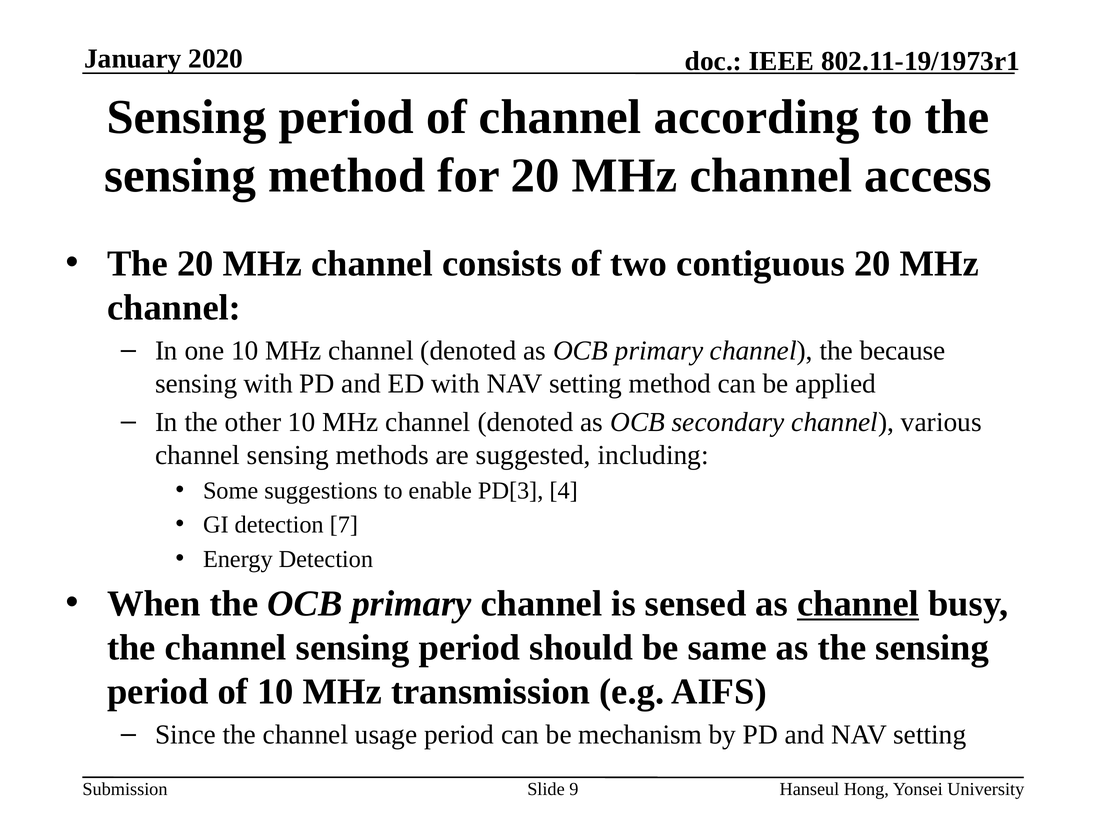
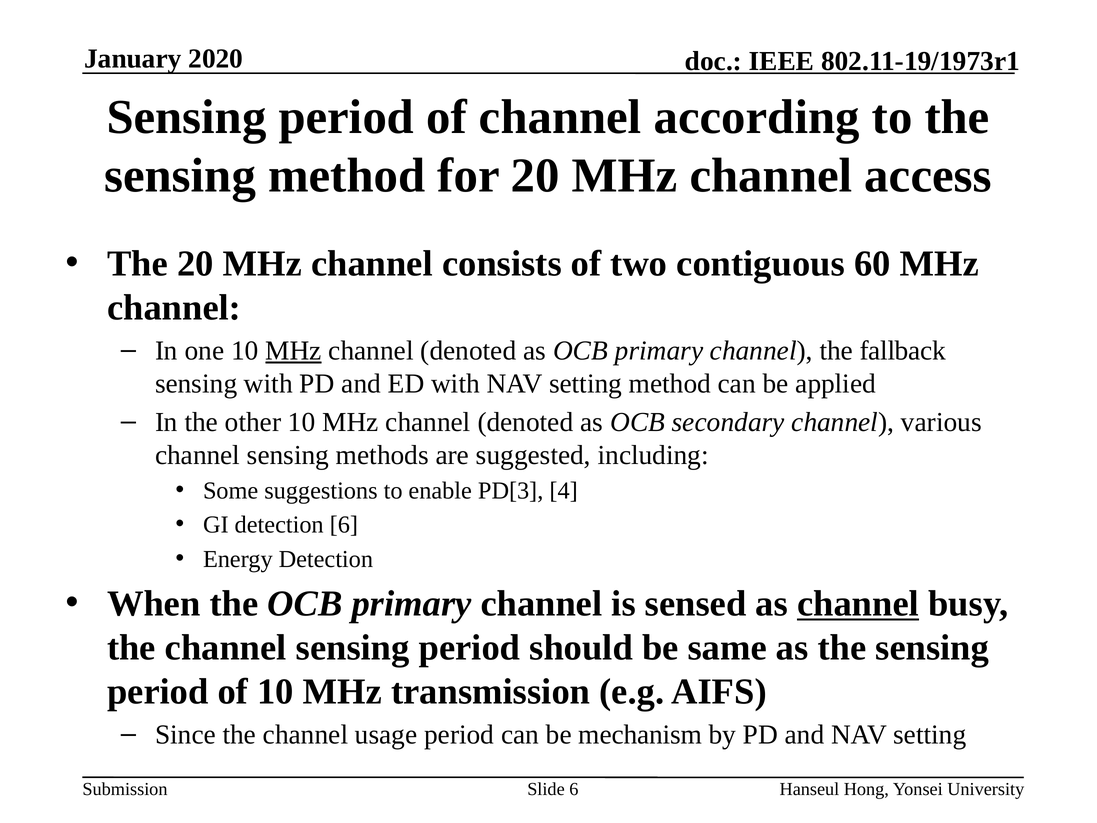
contiguous 20: 20 -> 60
MHz at (293, 351) underline: none -> present
because: because -> fallback
detection 7: 7 -> 6
9 at (574, 789): 9 -> 6
